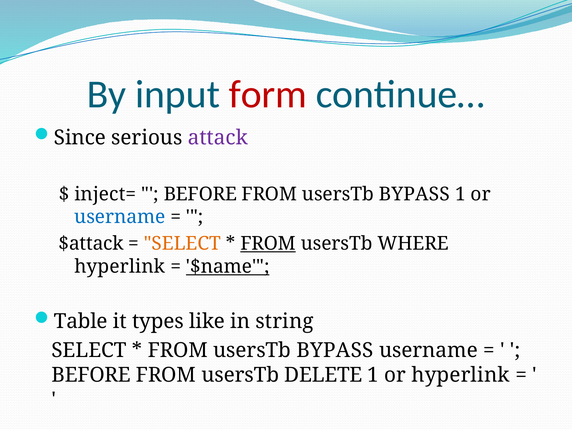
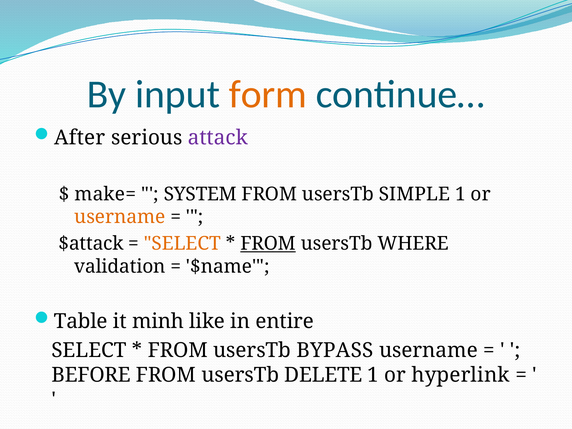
form colour: red -> orange
Since: Since -> After
inject=: inject= -> make=
BEFORE at (200, 194): BEFORE -> SYSTEM
BYPASS at (414, 194): BYPASS -> SIMPLE
username at (120, 217) colour: blue -> orange
hyperlink at (120, 267): hyperlink -> validation
$name underline: present -> none
types: types -> minh
string: string -> entire
